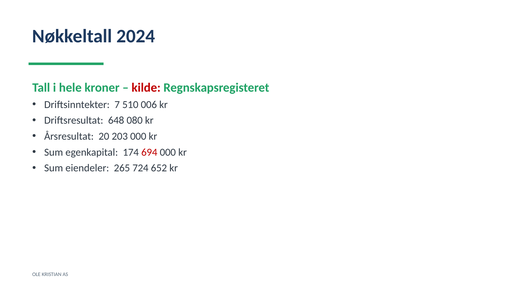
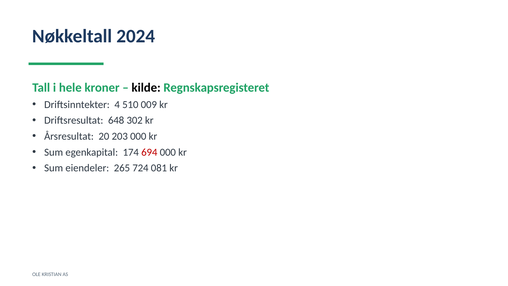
kilde colour: red -> black
7: 7 -> 4
006: 006 -> 009
080: 080 -> 302
652: 652 -> 081
